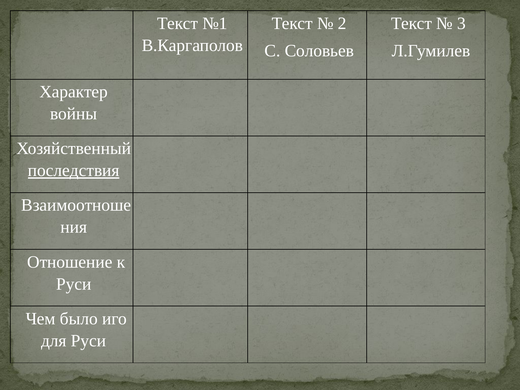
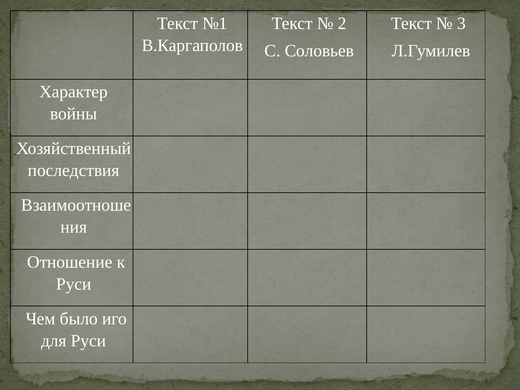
последствия underline: present -> none
